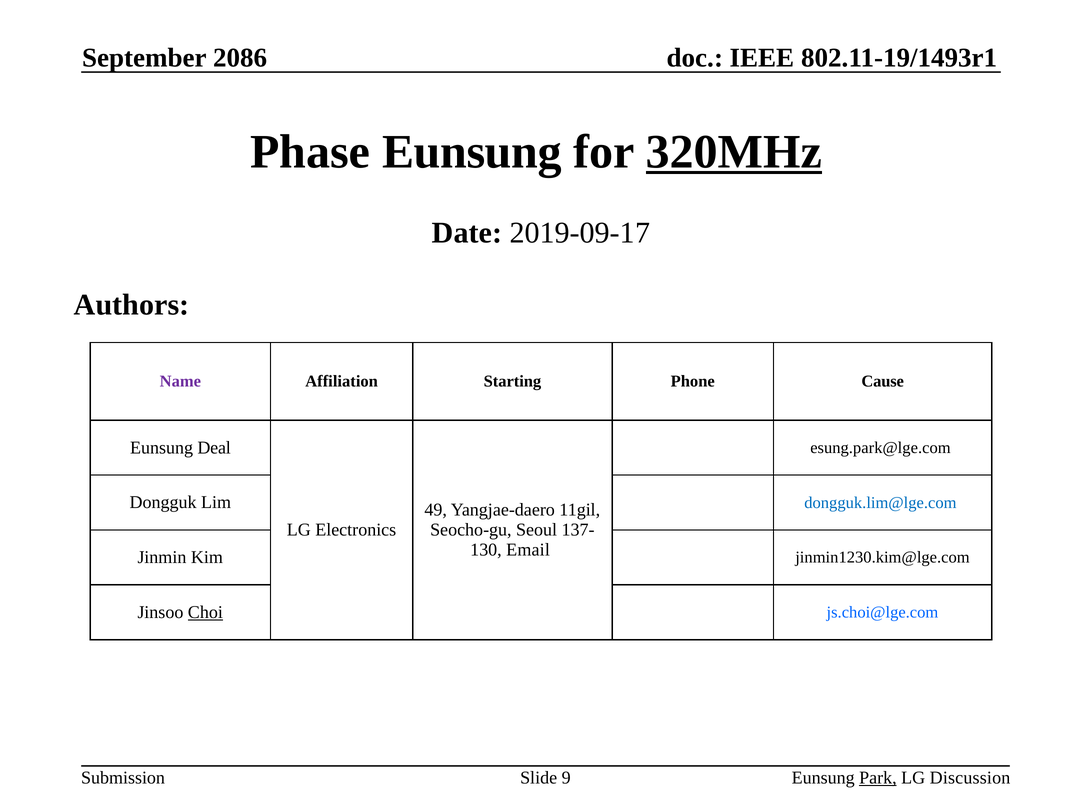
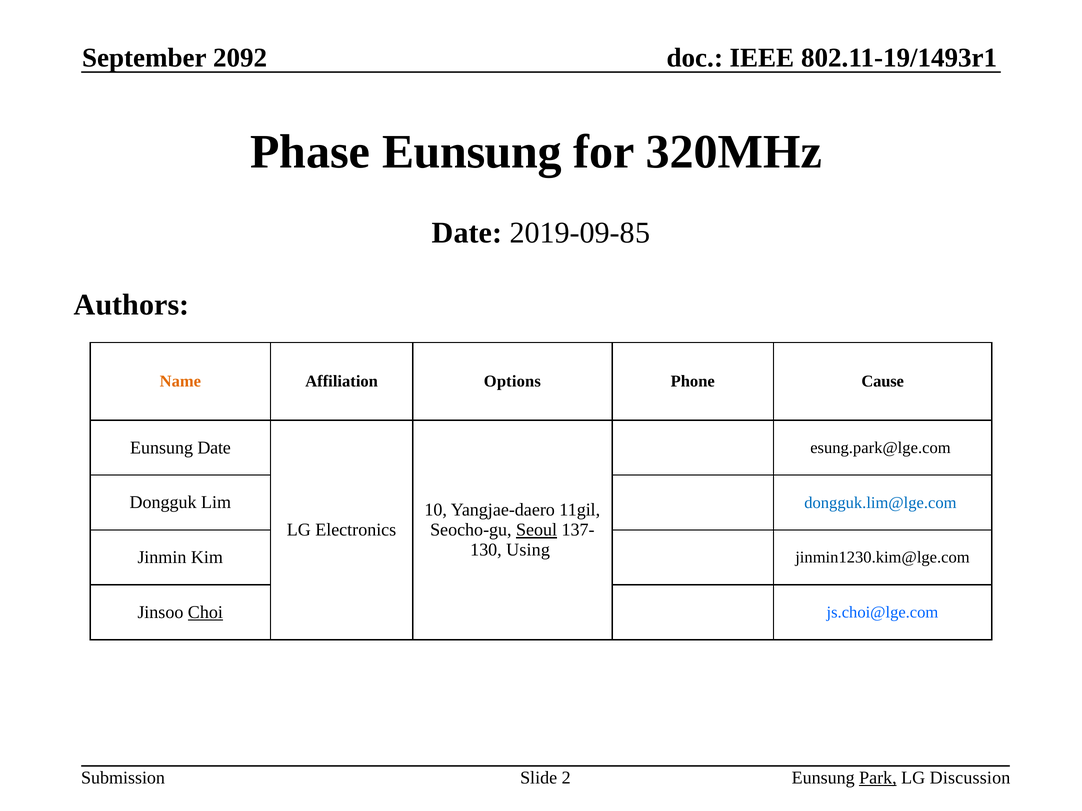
2086: 2086 -> 2092
320MHz underline: present -> none
2019-09-17: 2019-09-17 -> 2019-09-85
Name colour: purple -> orange
Starting: Starting -> Options
Eunsung Deal: Deal -> Date
49: 49 -> 10
Seoul underline: none -> present
Email: Email -> Using
9: 9 -> 2
